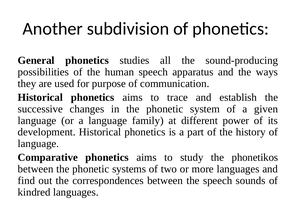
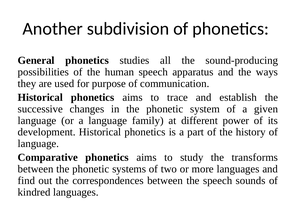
phonetikos: phonetikos -> transforms
